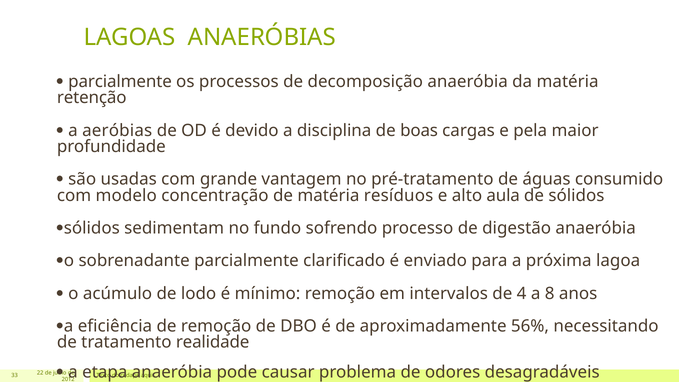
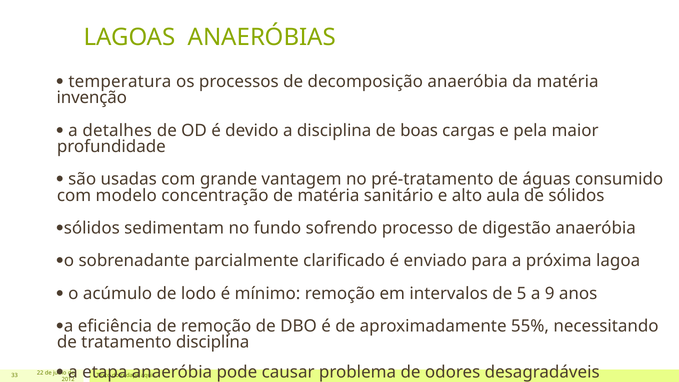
parcialmente at (120, 82): parcialmente -> temperatura
retenção: retenção -> invenção
aeróbias: aeróbias -> detalhes
resíduos: resíduos -> sanitário
4: 4 -> 5
8: 8 -> 9
56%: 56% -> 55%
tratamento realidade: realidade -> disciplina
